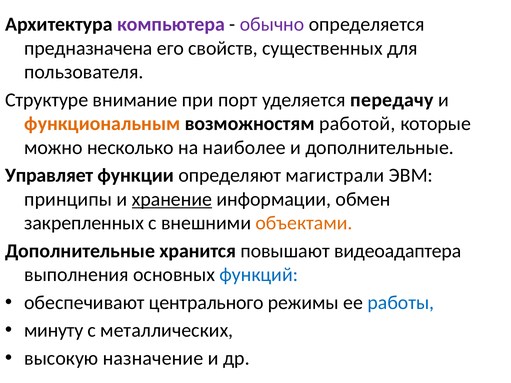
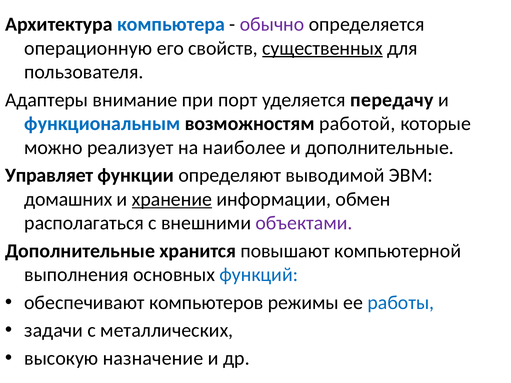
компьютера colour: purple -> blue
предназначена: предназначена -> операционную
существенных underline: none -> present
Структуре: Структуре -> Адаптеры
функциональным colour: orange -> blue
несколько: несколько -> реализует
магистрали: магистрали -> выводимой
принципы: принципы -> домашних
закрепленных: закрепленных -> располагаться
объектами colour: orange -> purple
видеоадаптера: видеоадаптера -> компьютерной
центрального: центрального -> компьютеров
минуту: минуту -> задачи
